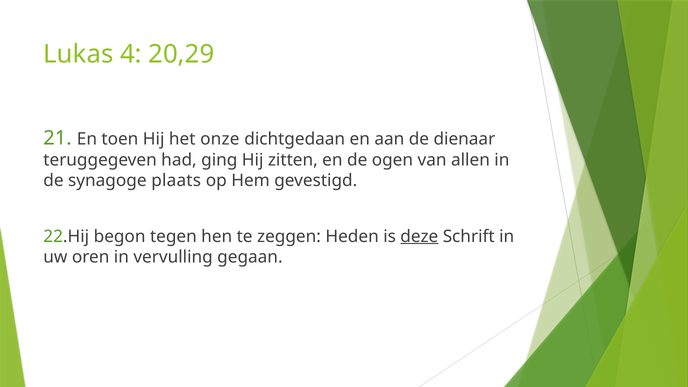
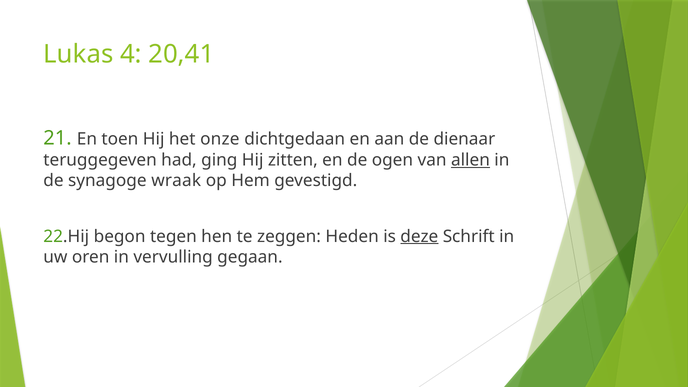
20,29: 20,29 -> 20,41
allen underline: none -> present
plaats: plaats -> wraak
